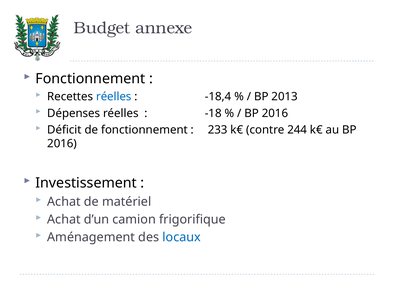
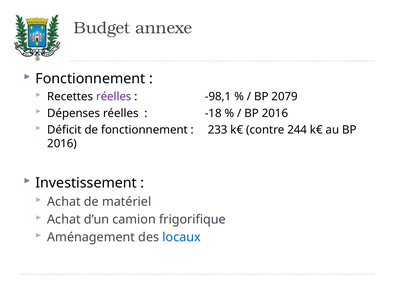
réelles at (114, 97) colour: blue -> purple
-18,4: -18,4 -> -98,1
2013: 2013 -> 2079
